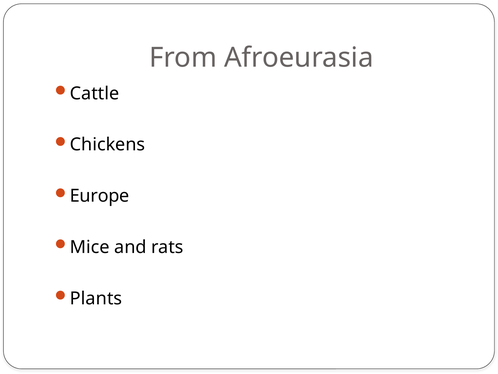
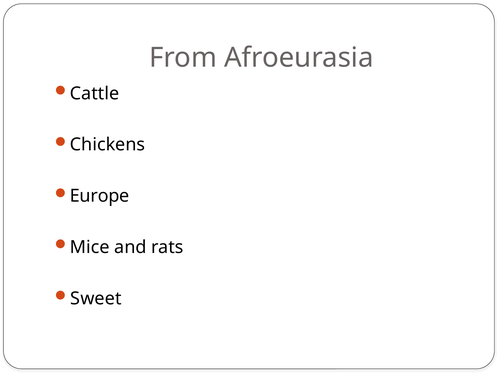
Plants: Plants -> Sweet
